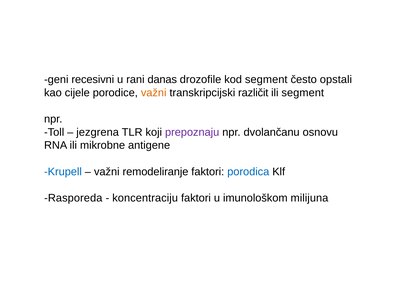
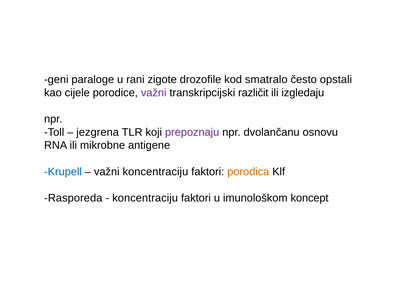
recesivni: recesivni -> paraloge
danas: danas -> zigote
kod segment: segment -> smatralo
važni at (154, 93) colour: orange -> purple
ili segment: segment -> izgledaju
važni remodeliranje: remodeliranje -> koncentraciju
porodica colour: blue -> orange
milijuna: milijuna -> koncept
